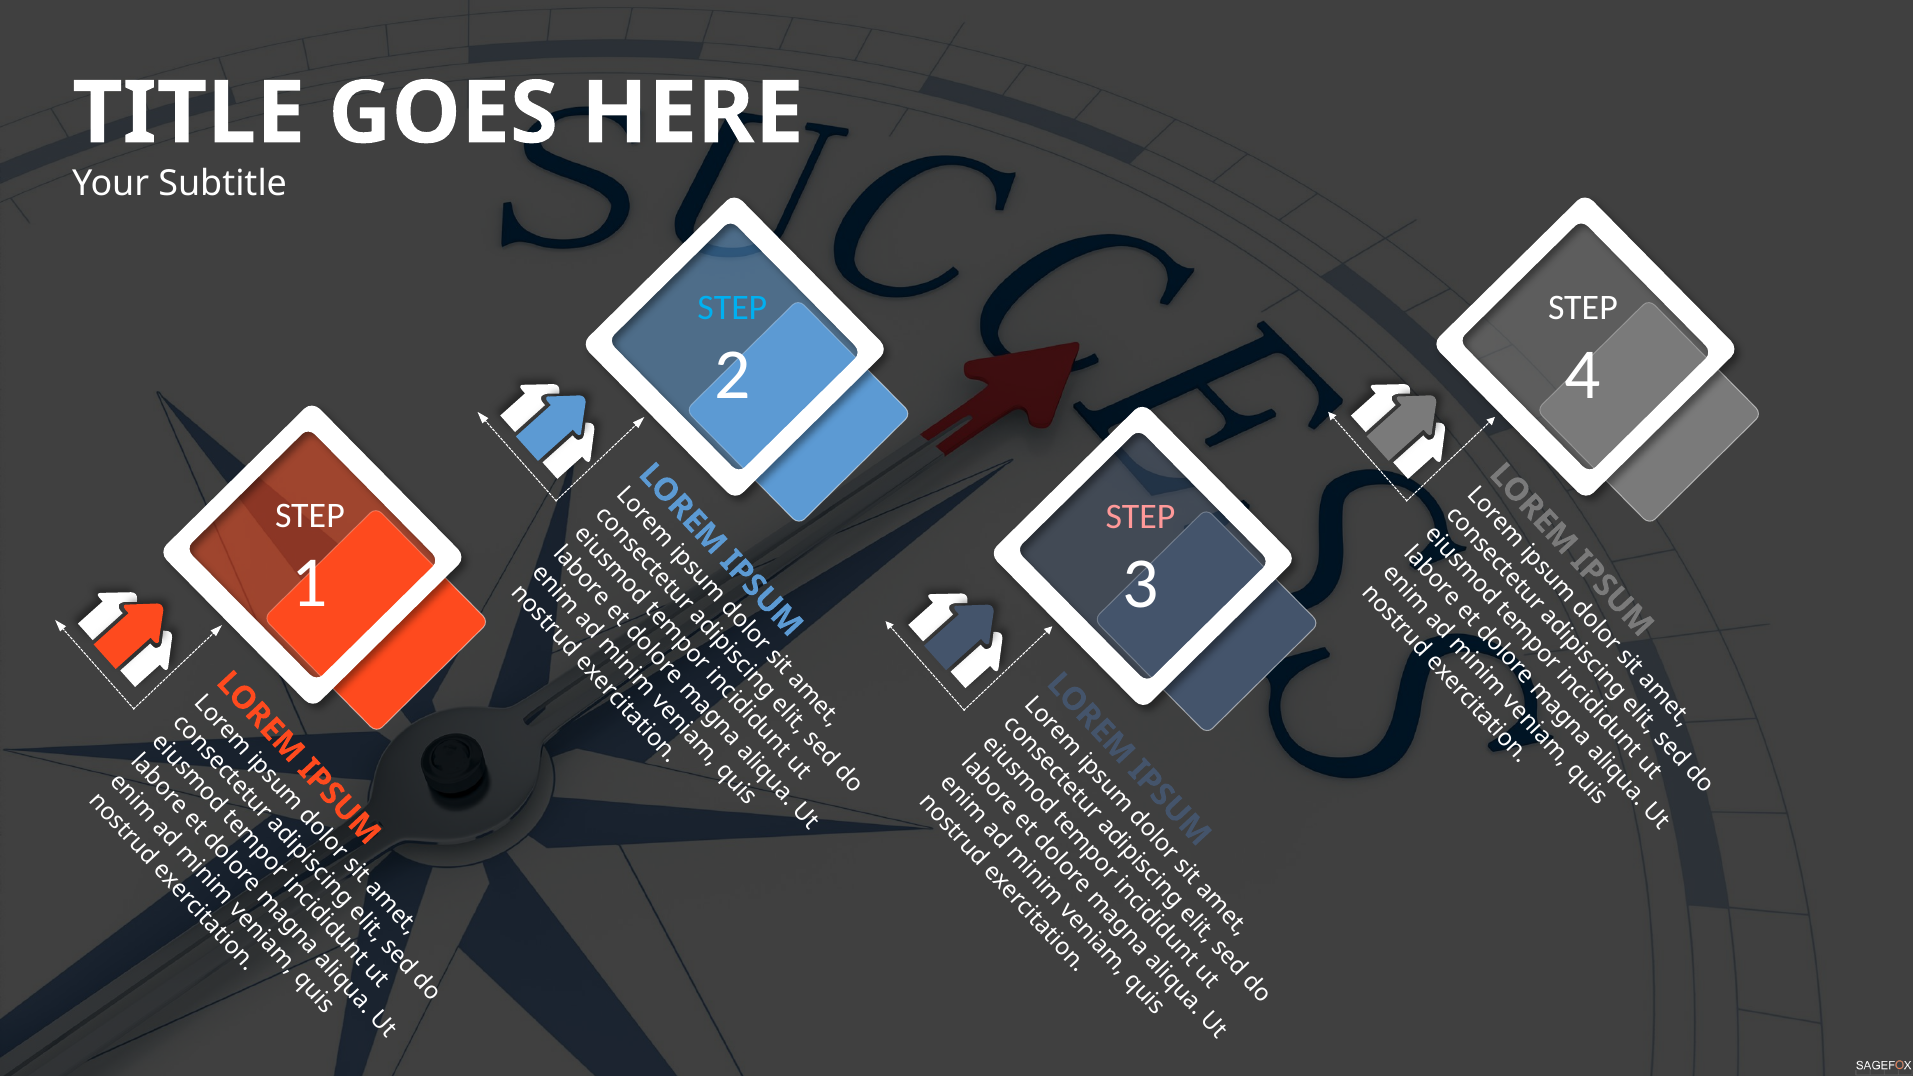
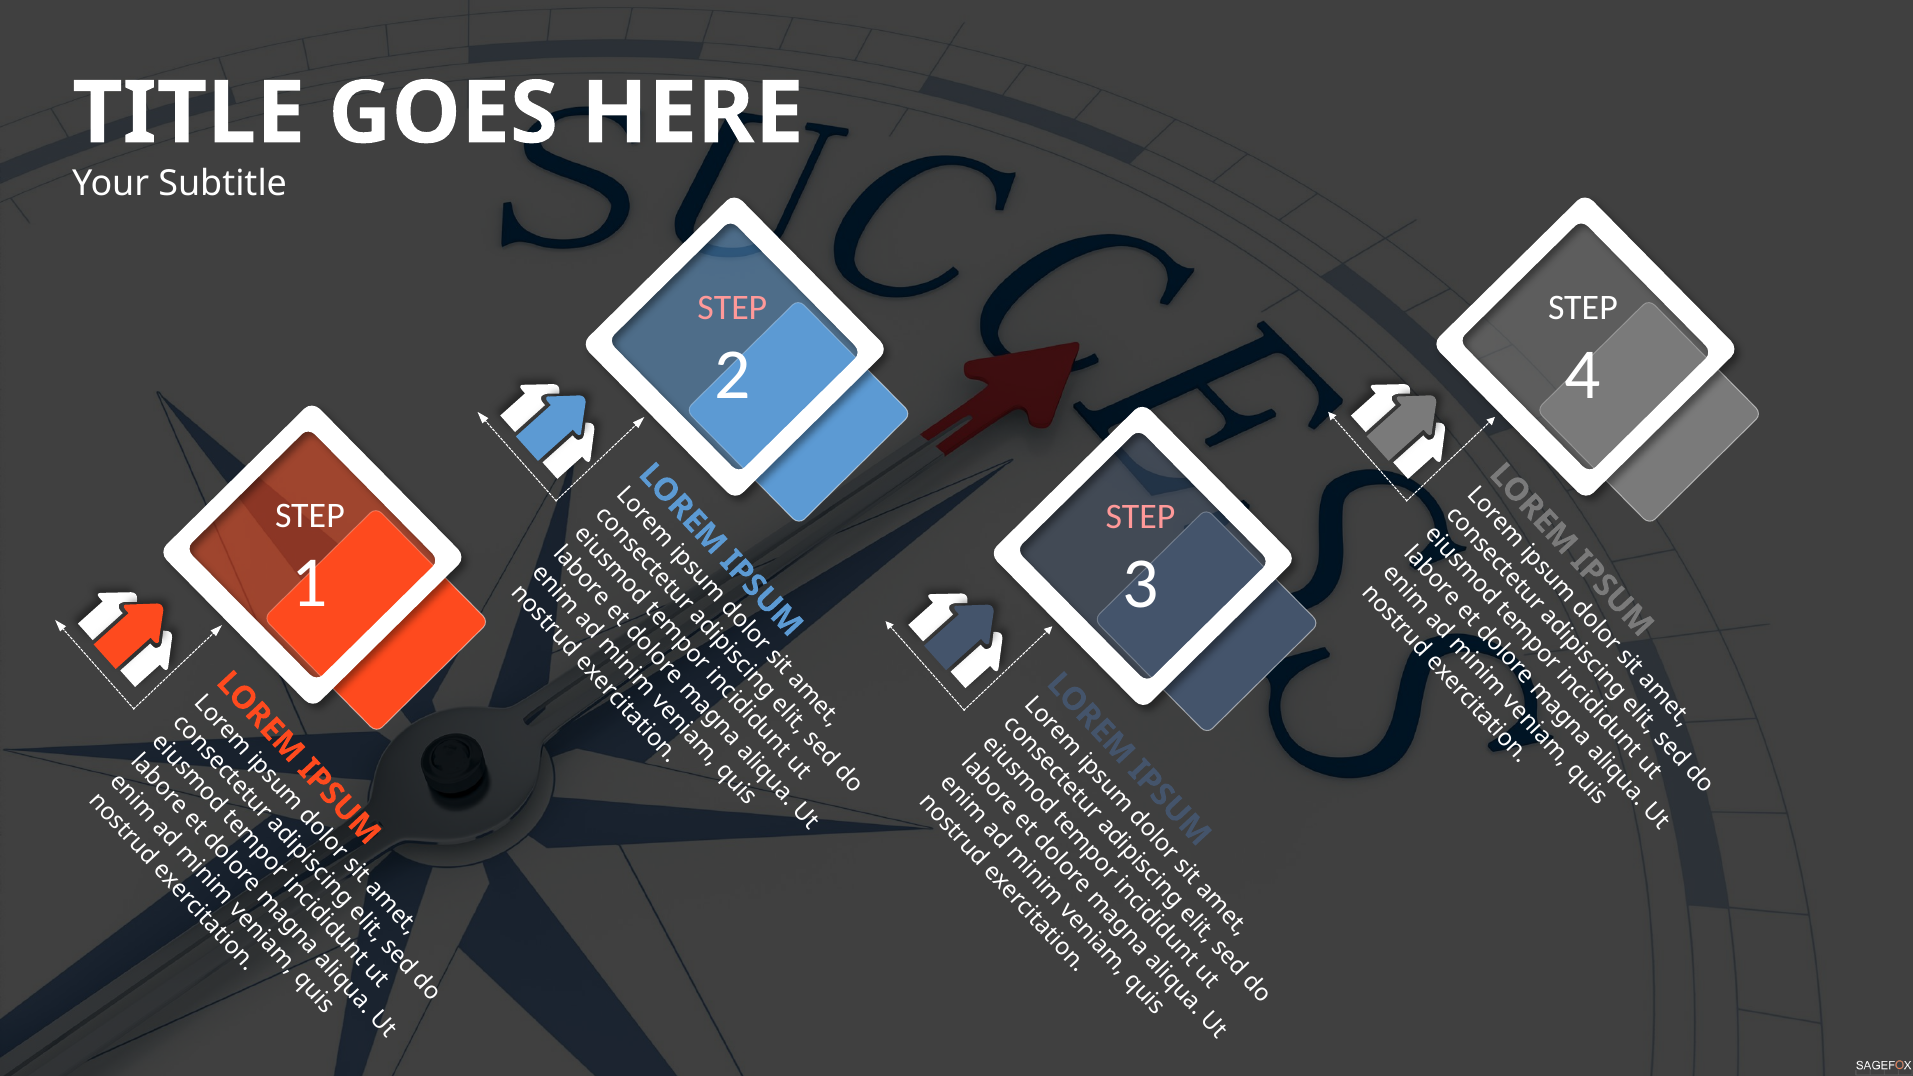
STEP at (732, 308) colour: light blue -> pink
